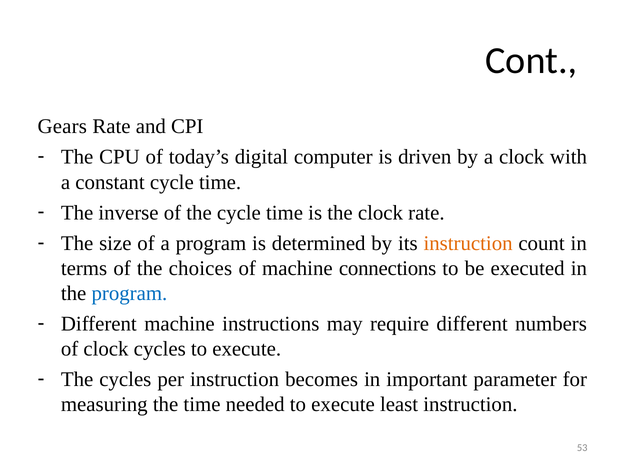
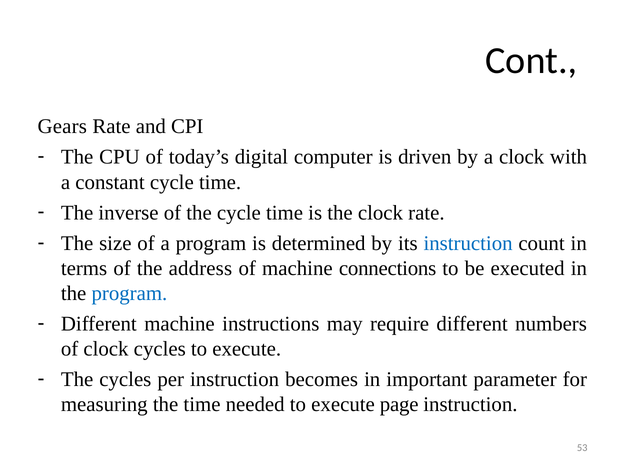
instruction at (468, 243) colour: orange -> blue
choices: choices -> address
least: least -> page
